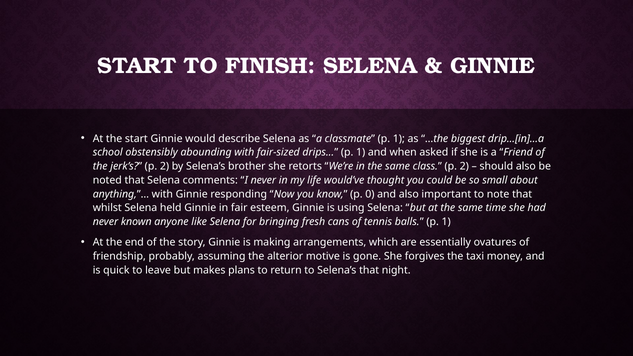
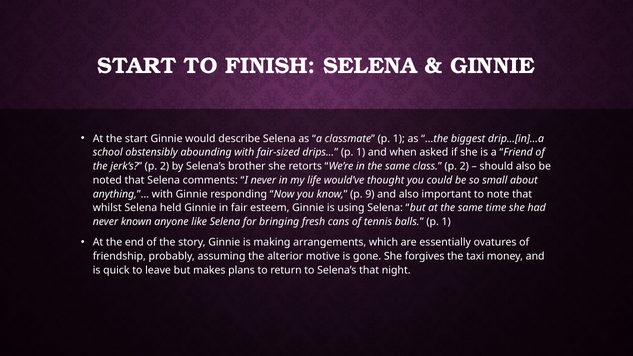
0: 0 -> 9
